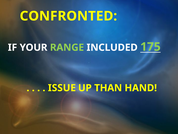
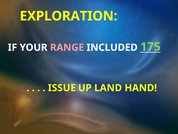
CONFRONTED: CONFRONTED -> EXPLORATION
RANGE colour: light green -> pink
THAN: THAN -> LAND
